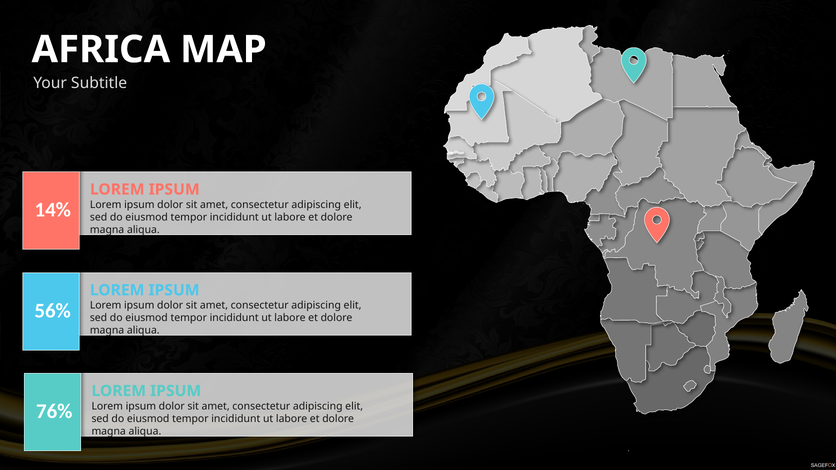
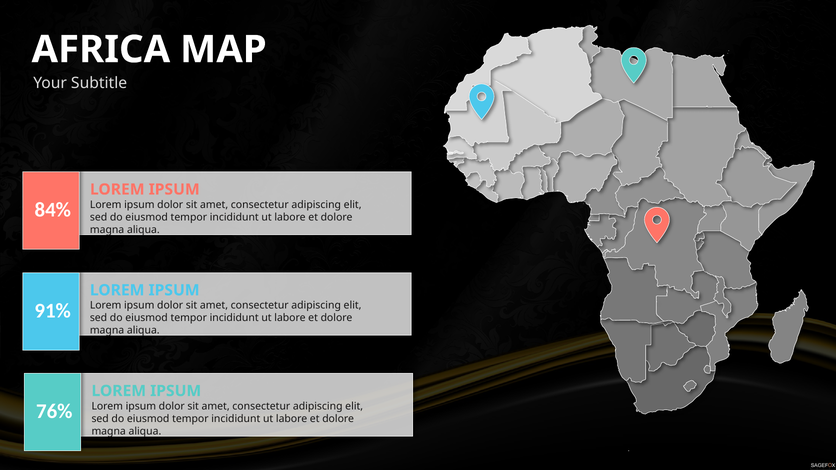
14%: 14% -> 84%
56%: 56% -> 91%
